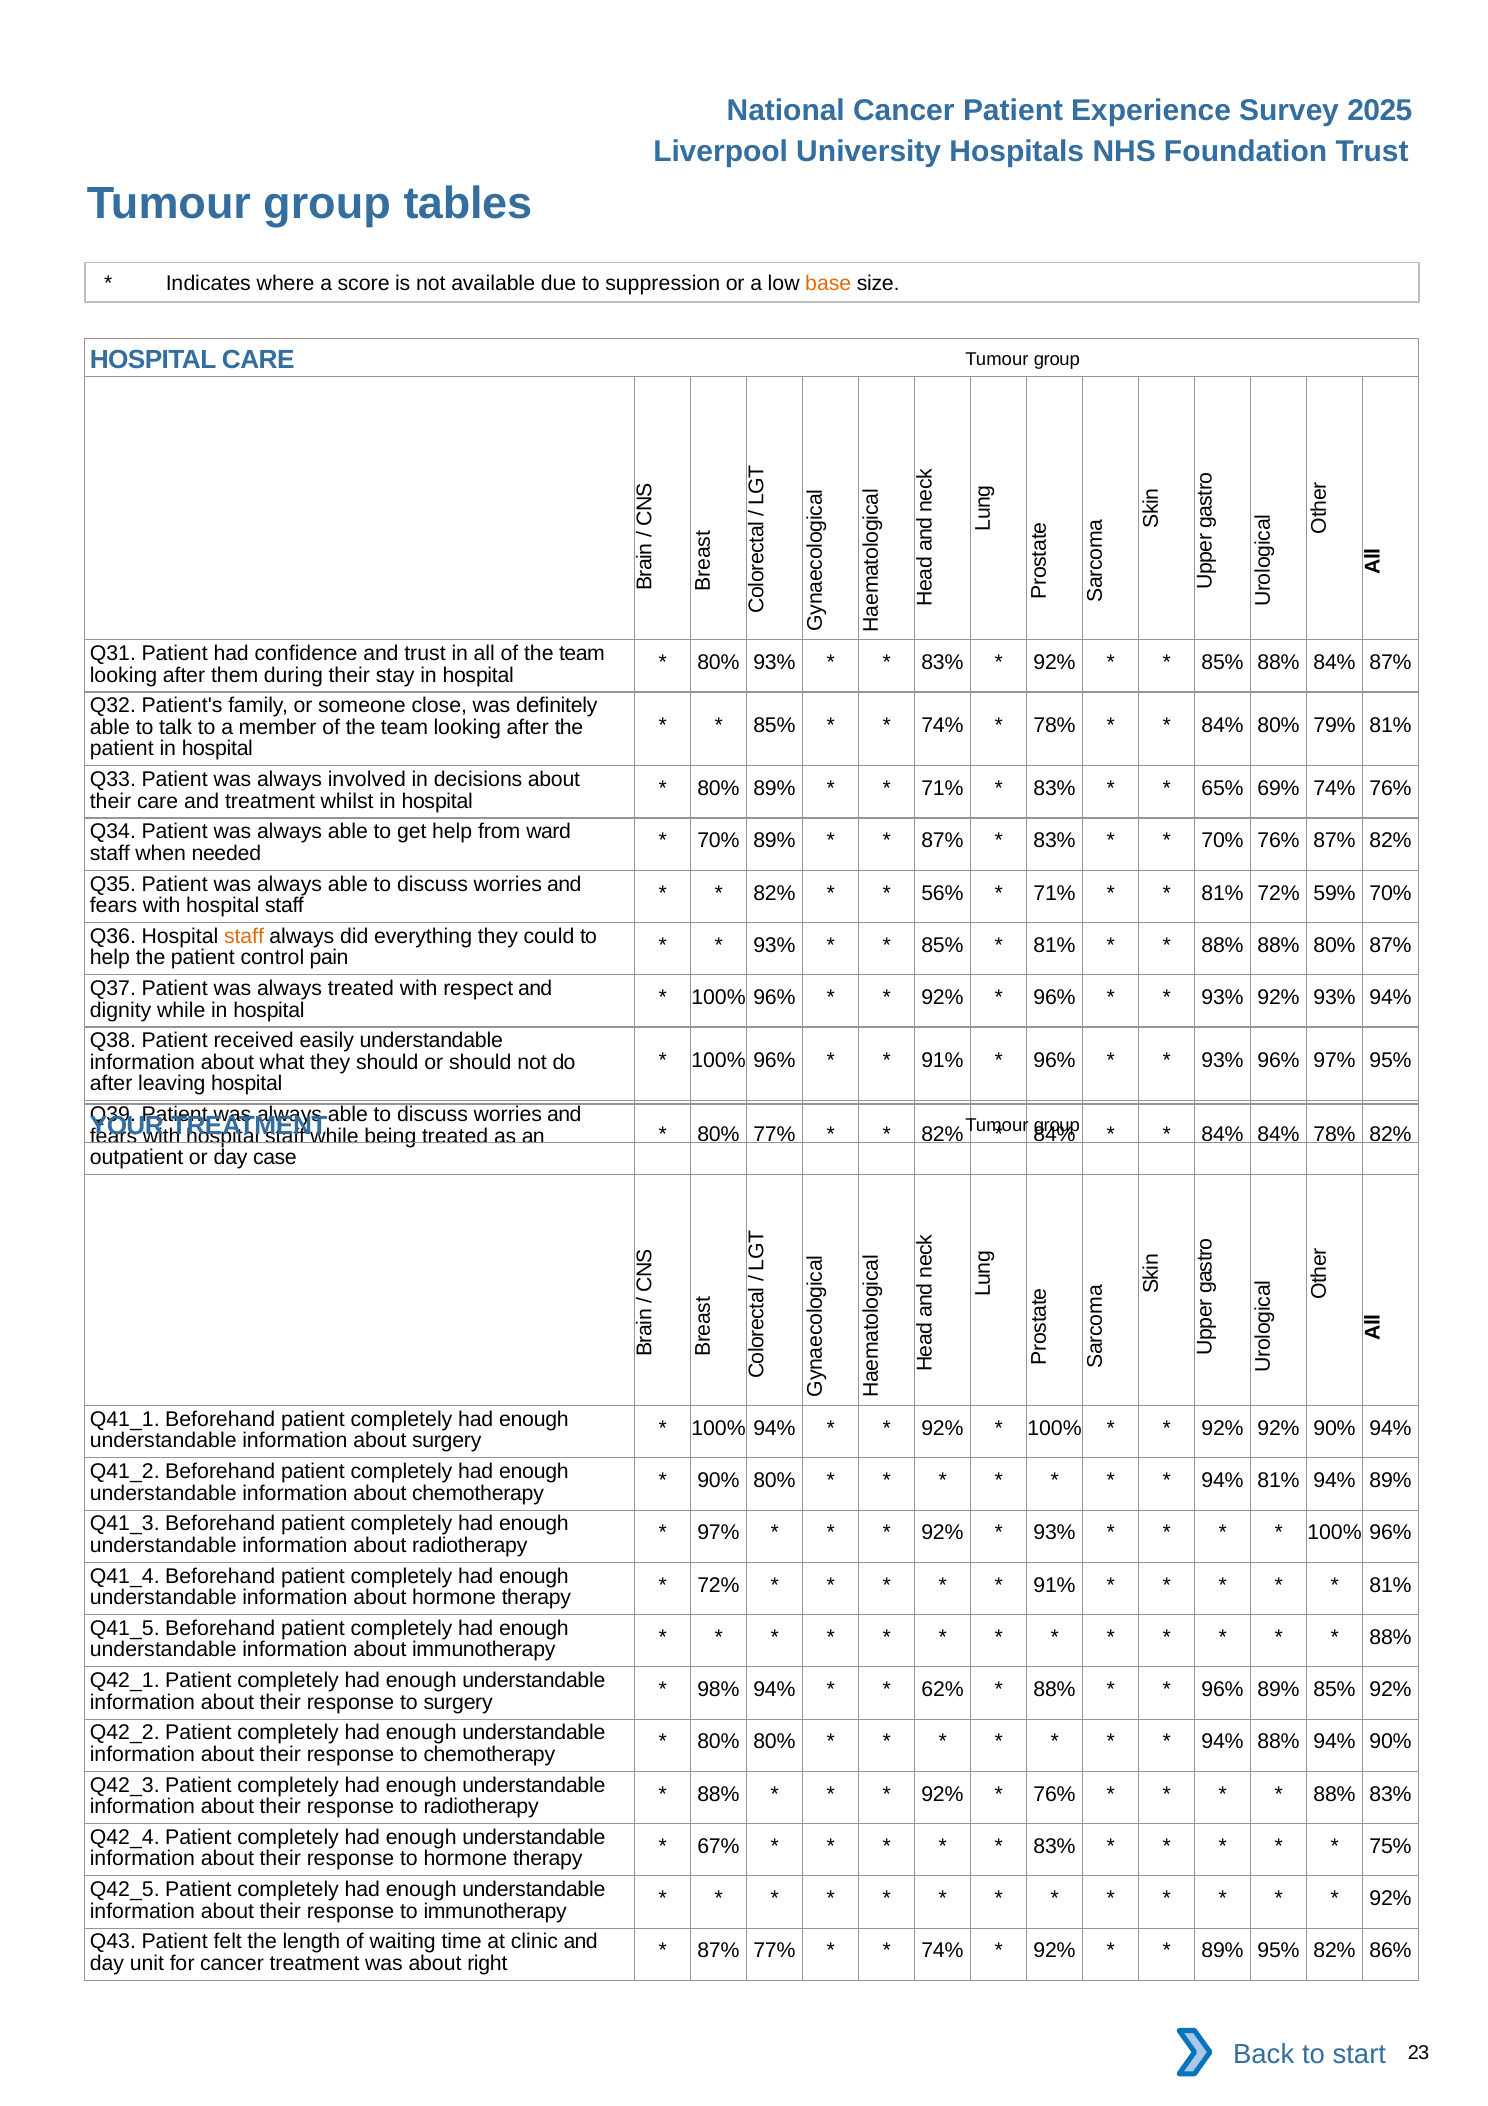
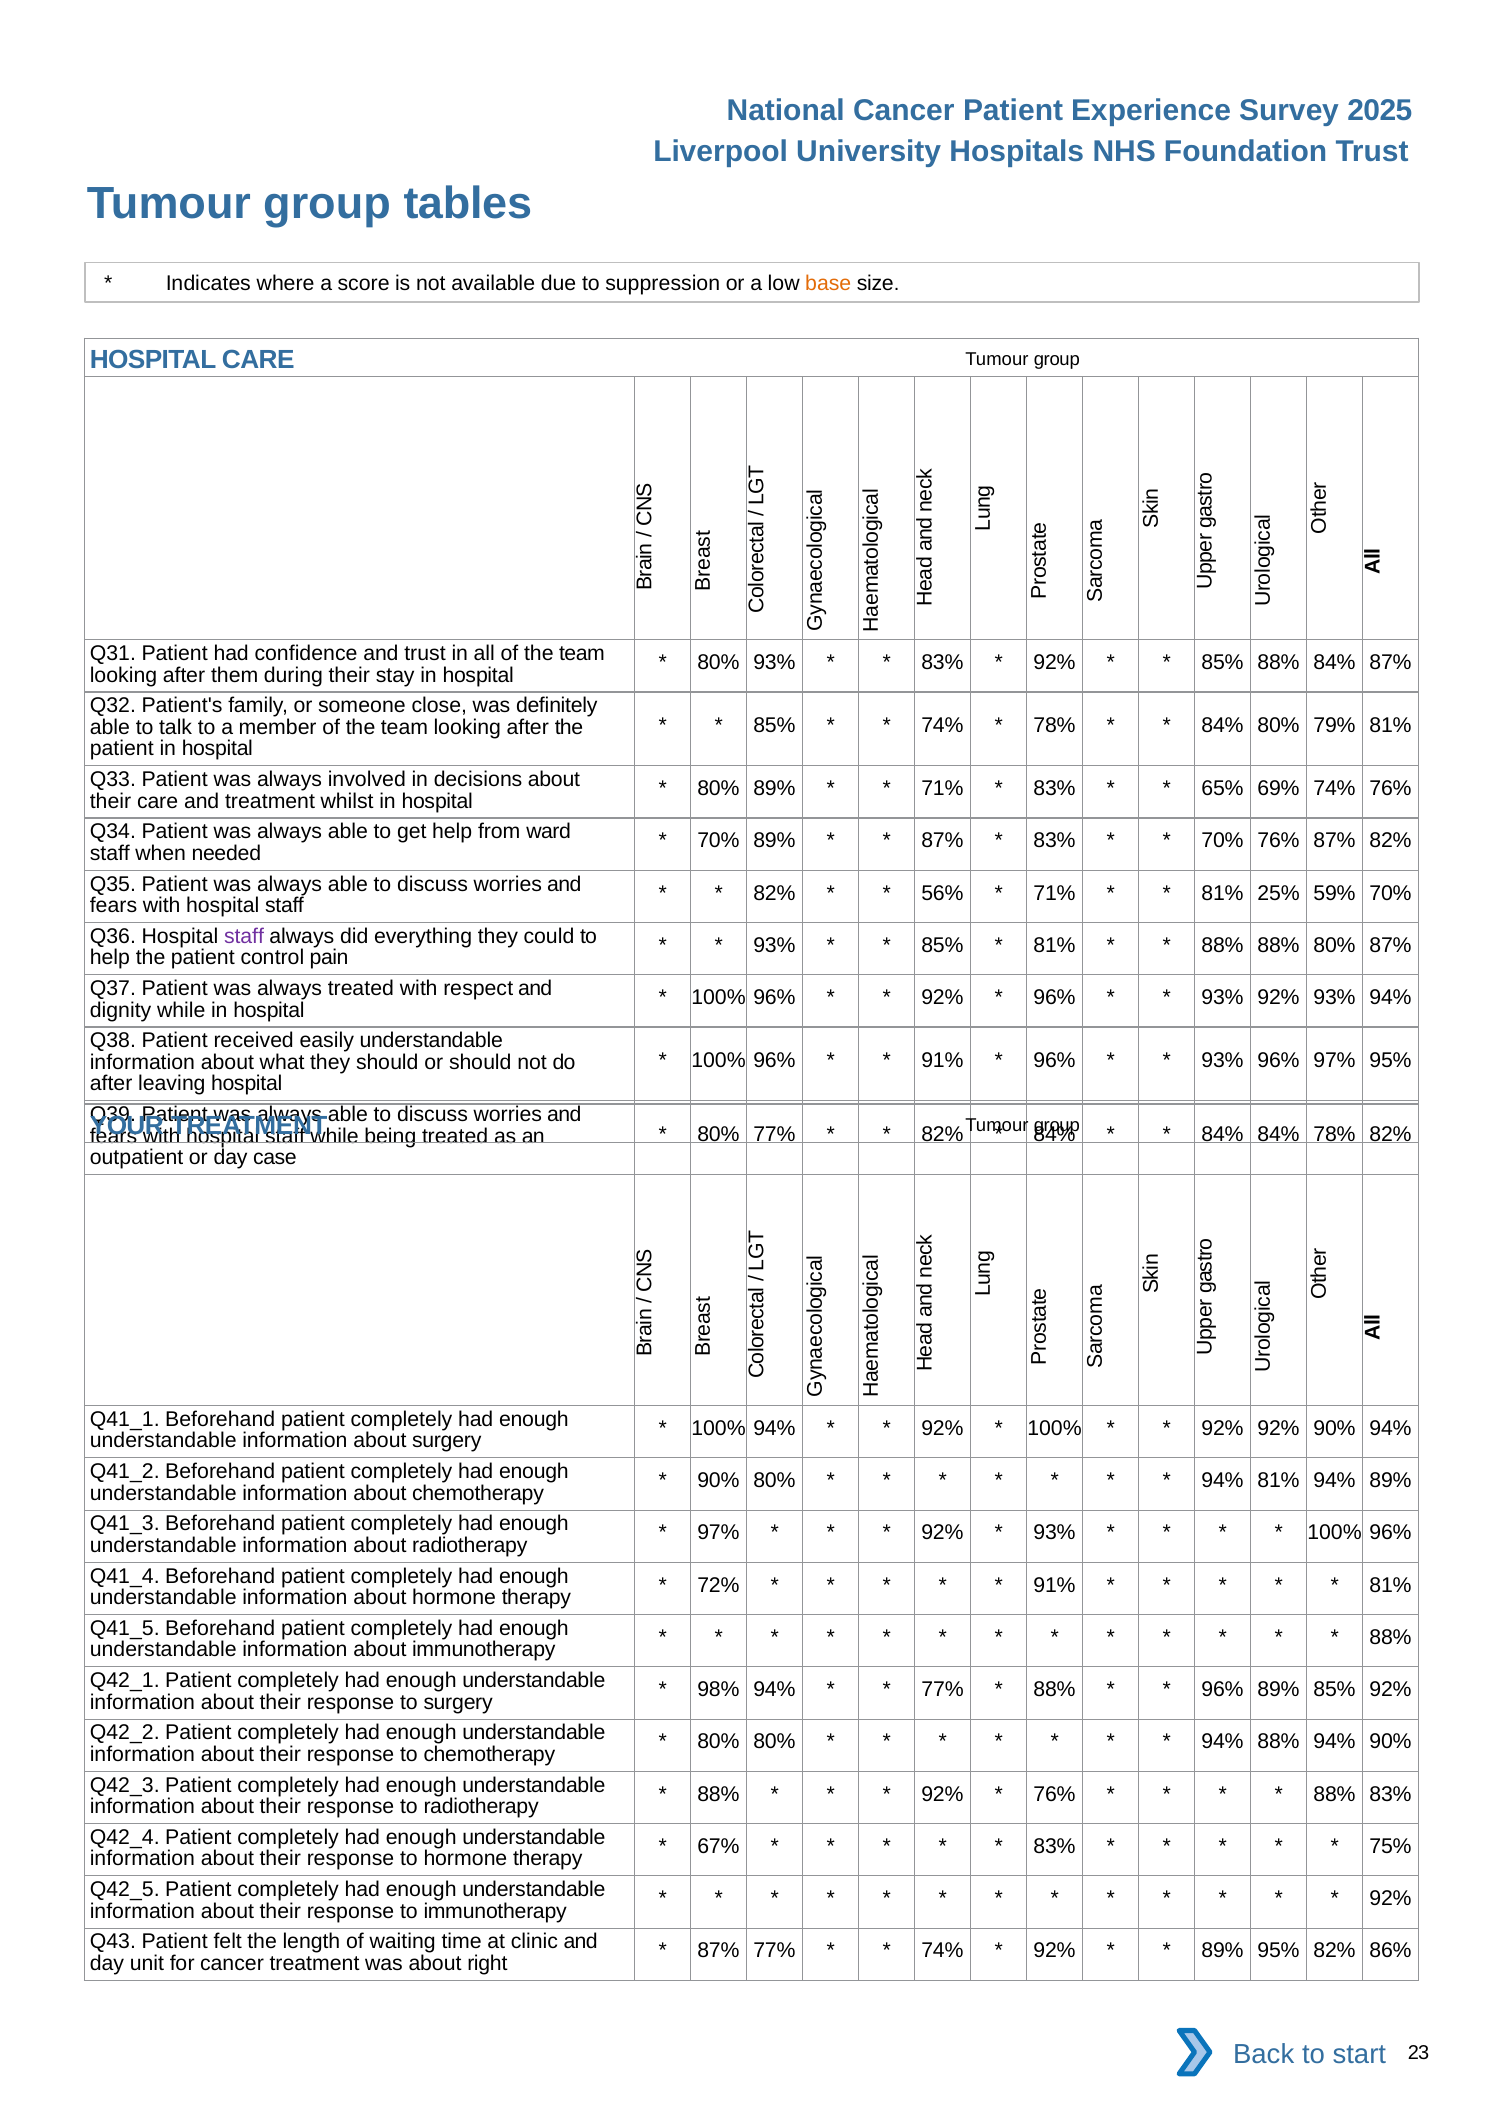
81% 72%: 72% -> 25%
staff at (244, 936) colour: orange -> purple
62% at (942, 1689): 62% -> 77%
